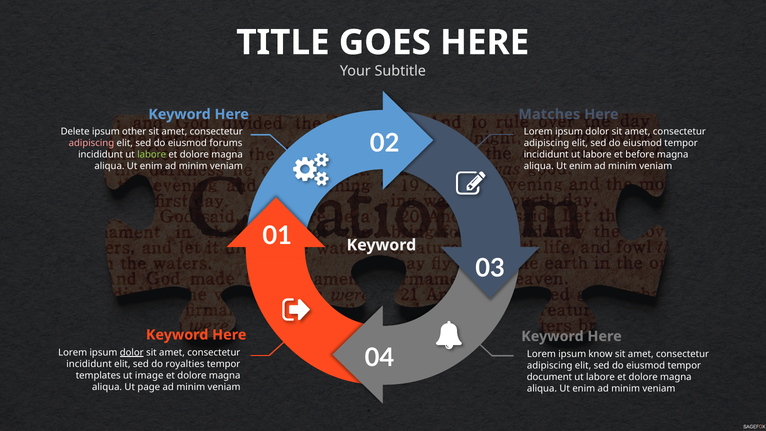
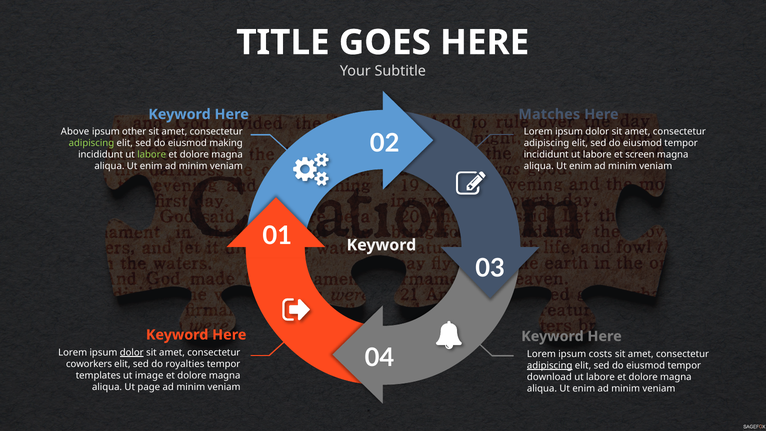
Delete: Delete -> Above
adipiscing at (91, 143) colour: pink -> light green
forums: forums -> making
before: before -> screen
know: know -> costs
incididunt at (89, 364): incididunt -> coworkers
adipiscing at (550, 365) underline: none -> present
document: document -> download
